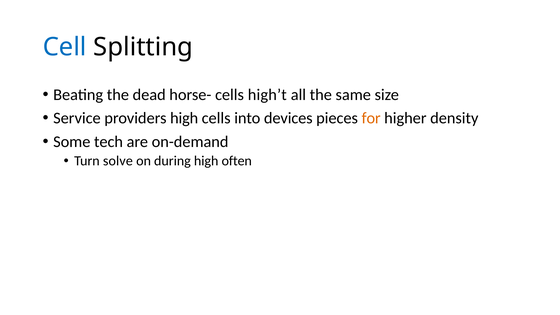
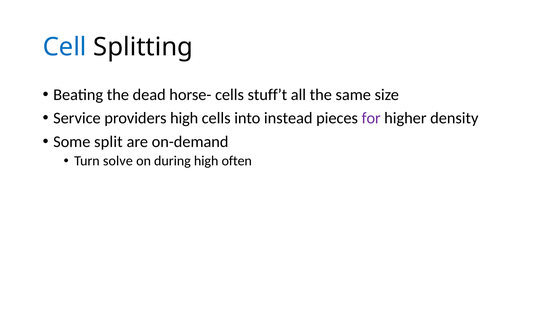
high’t: high’t -> stuff’t
devices: devices -> instead
for colour: orange -> purple
tech: tech -> split
